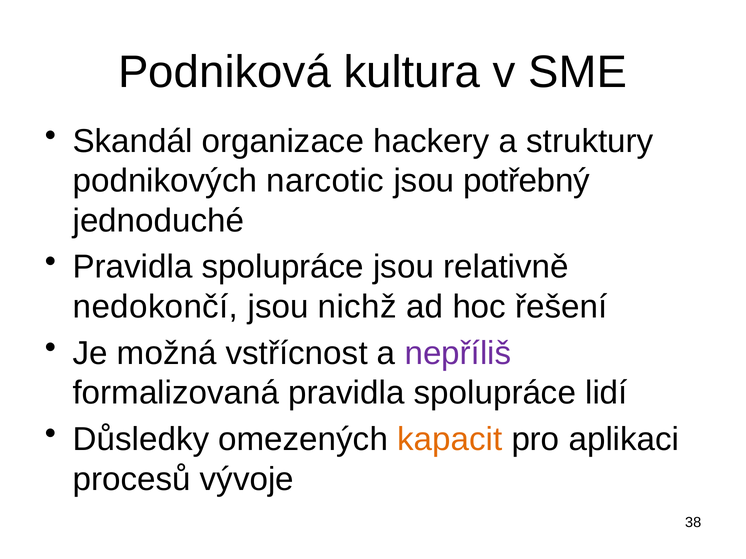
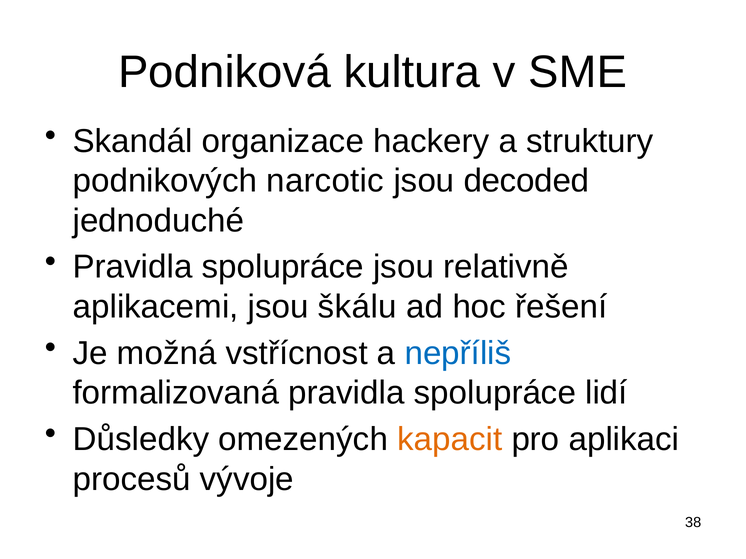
potřebný: potřebný -> decoded
nedokončí: nedokončí -> aplikacemi
nichž: nichž -> škálu
nepříliš colour: purple -> blue
